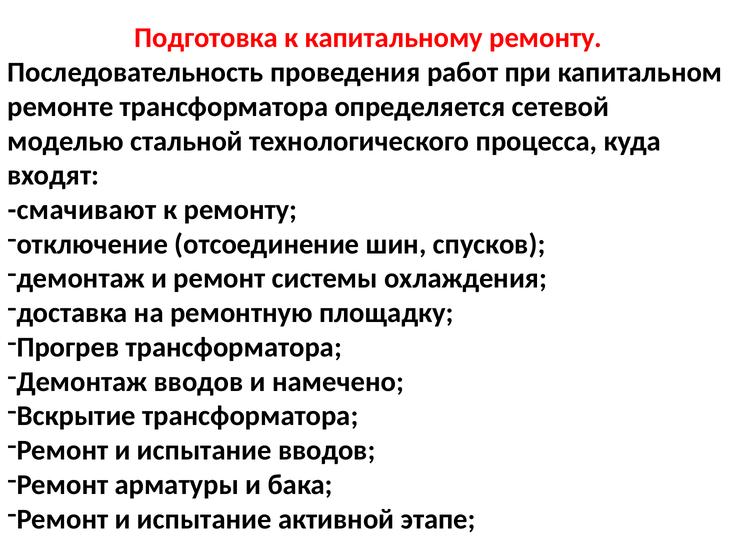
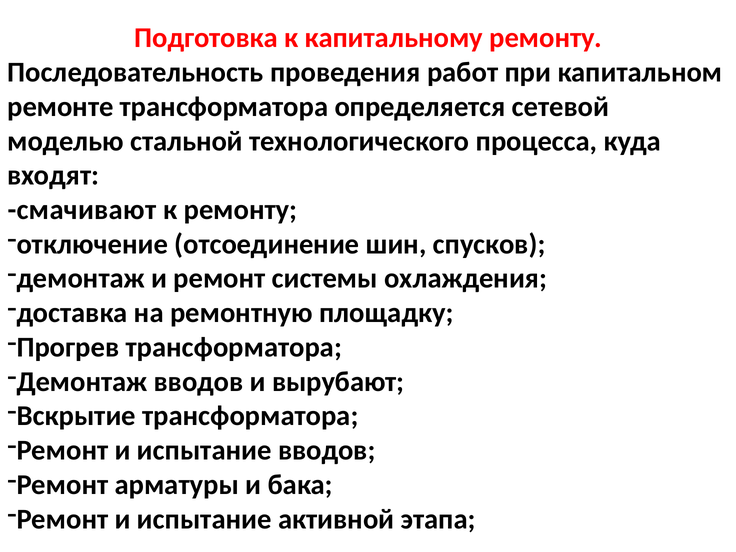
намечено: намечено -> вырубают
этапе: этапе -> этапа
